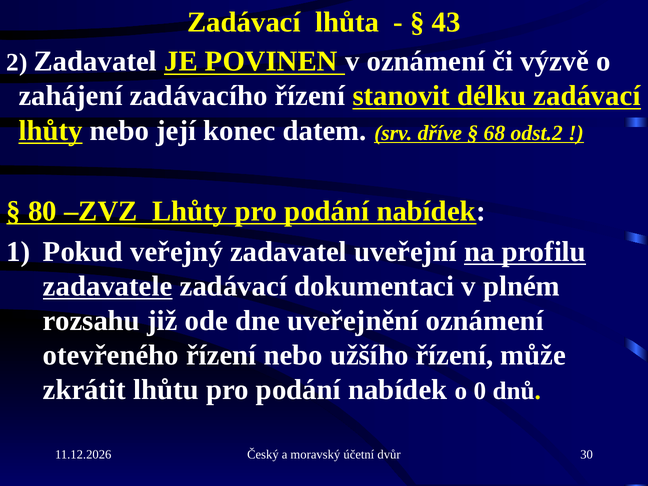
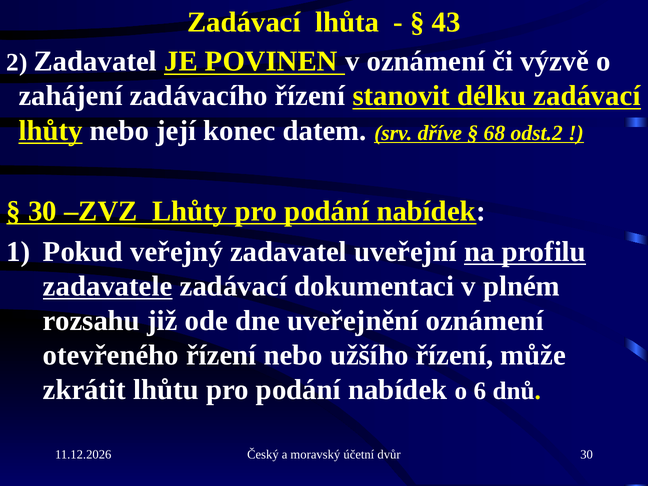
80 at (42, 211): 80 -> 30
0: 0 -> 6
